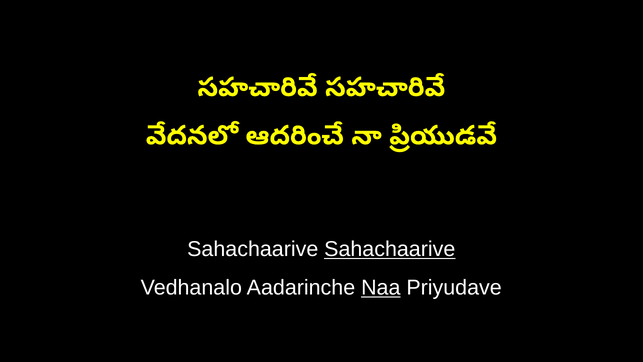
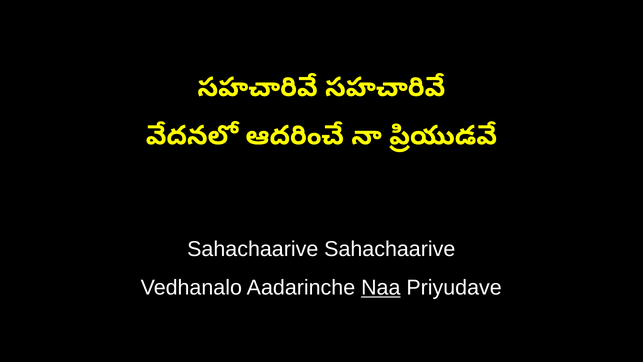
Sahachaarive at (390, 249) underline: present -> none
